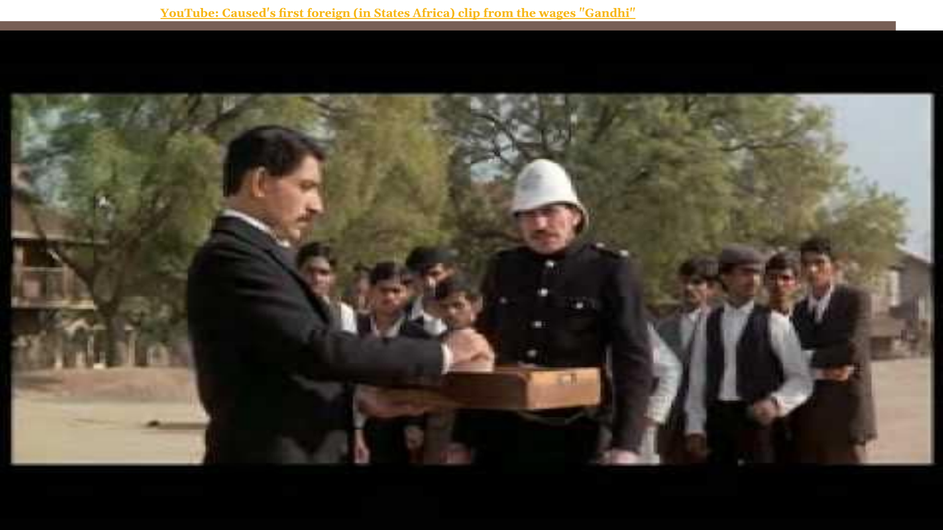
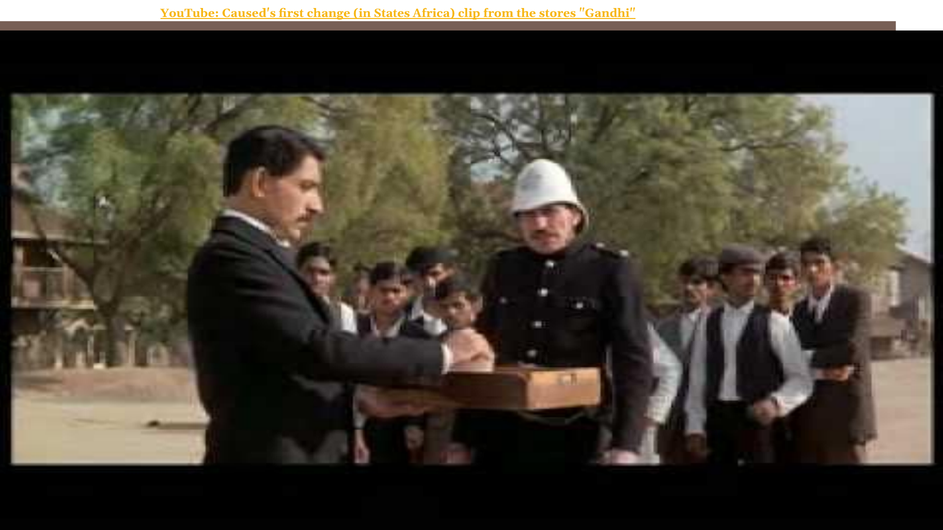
foreign: foreign -> change
wages: wages -> stores
